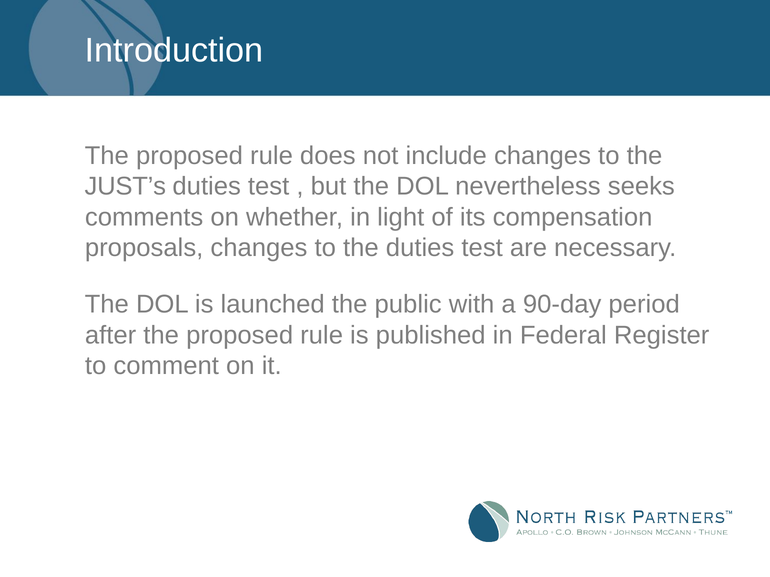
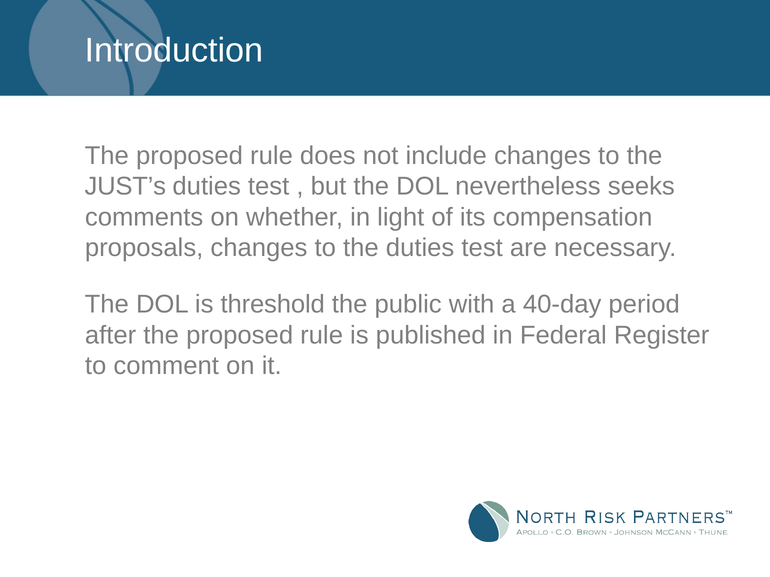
launched: launched -> threshold
90-day: 90-day -> 40-day
